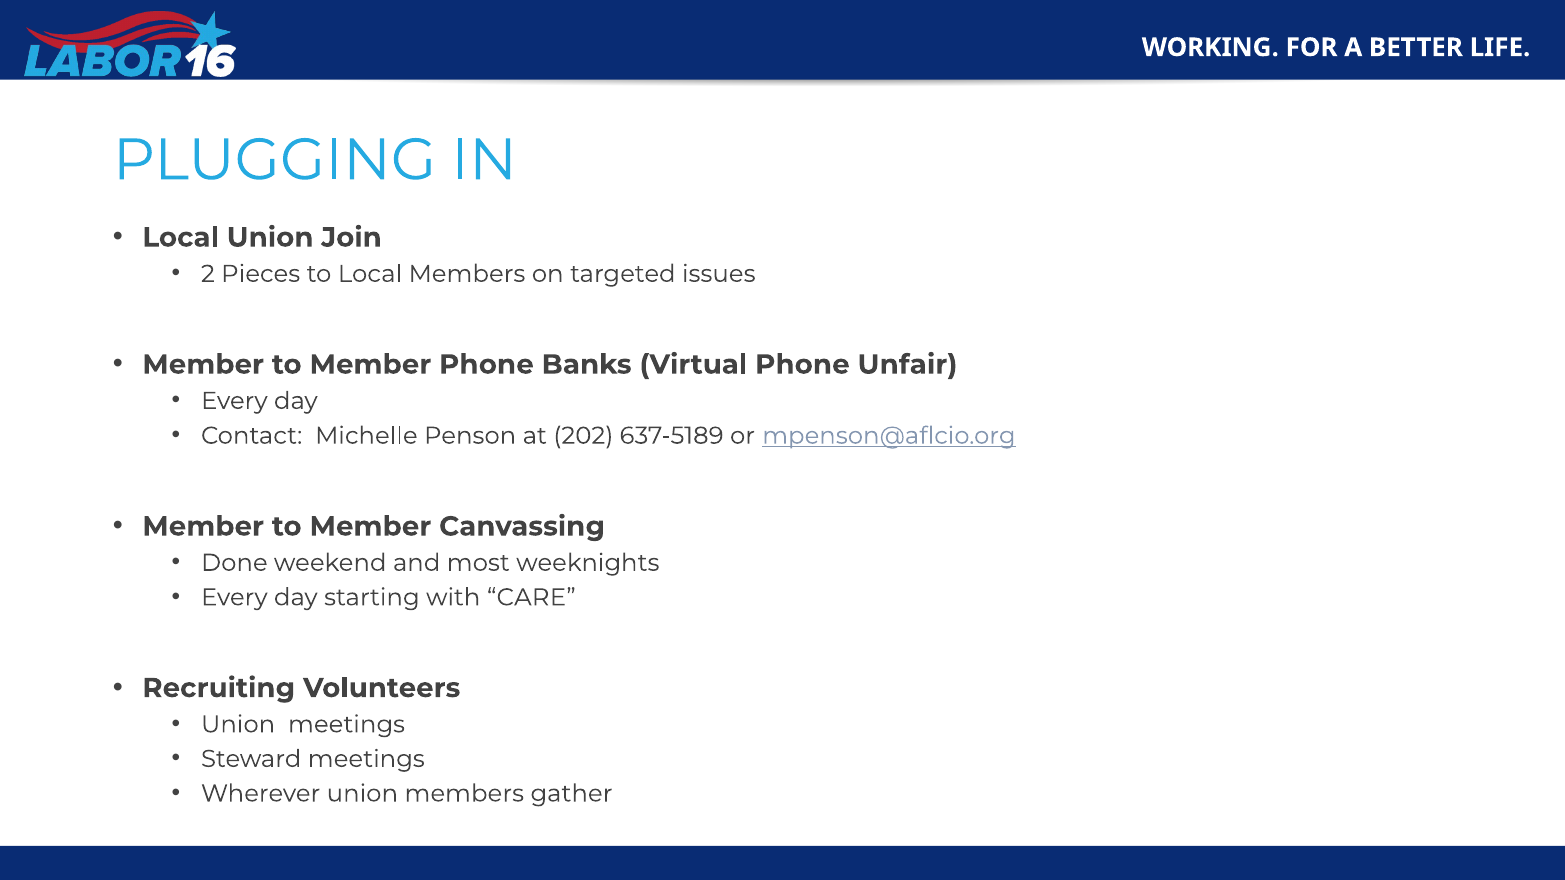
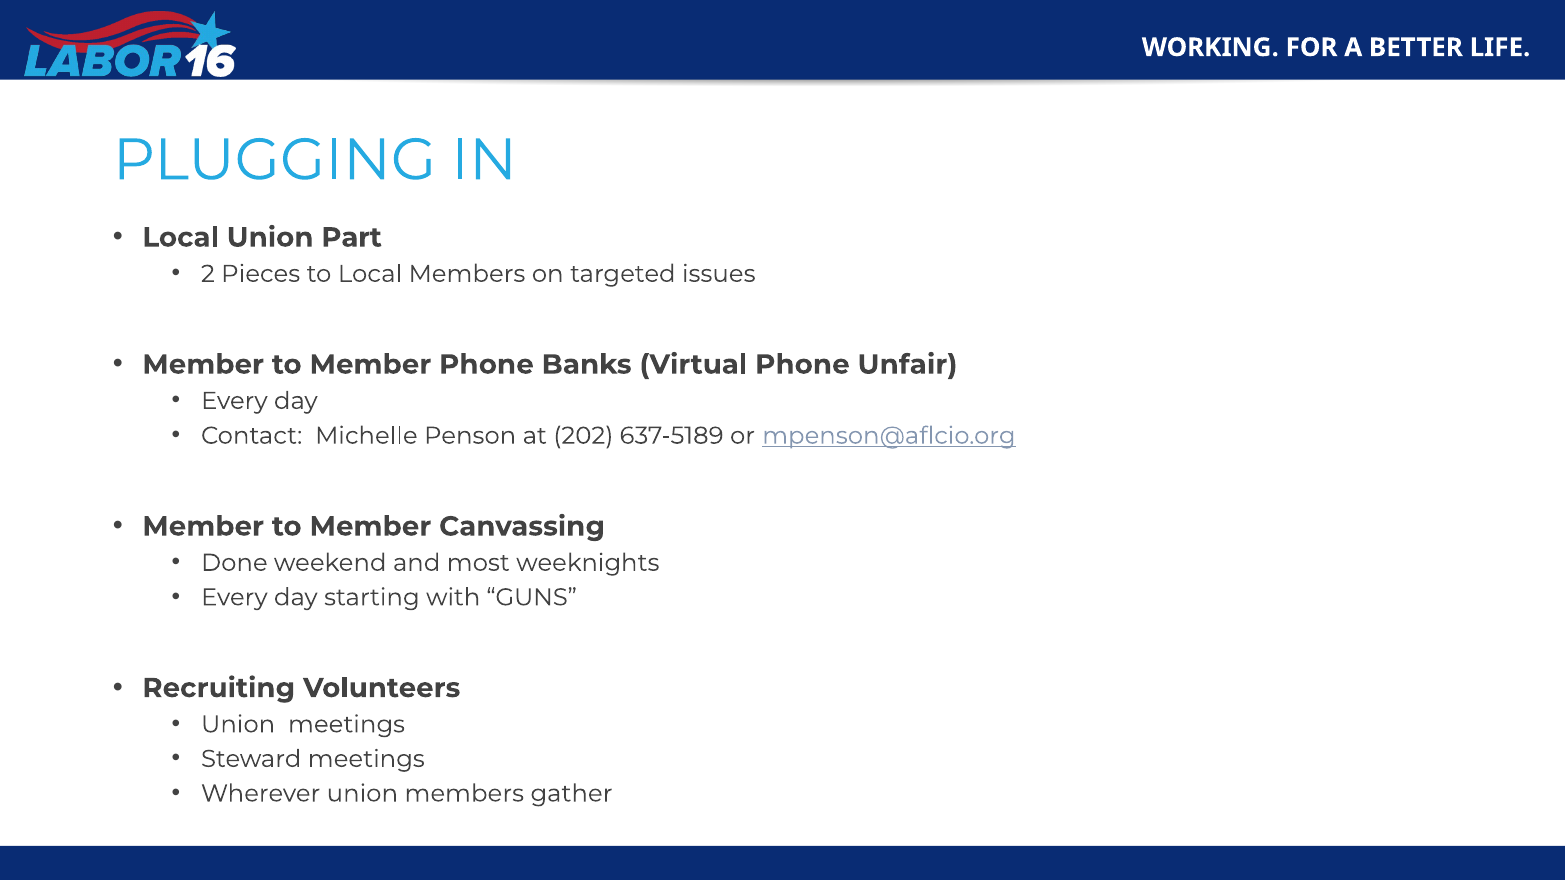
Join: Join -> Part
CARE: CARE -> GUNS
